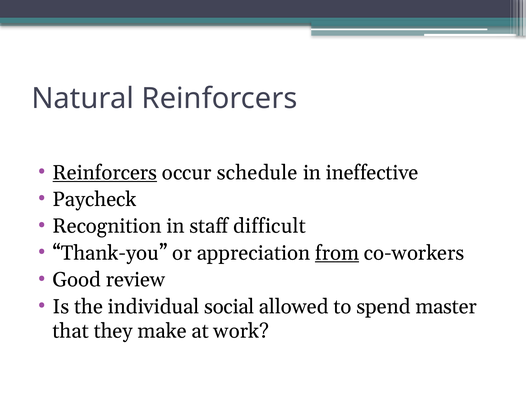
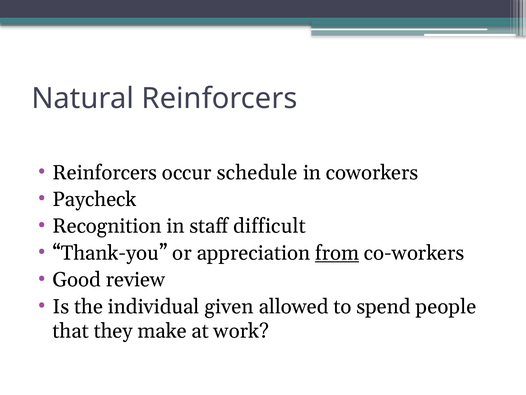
Reinforcers at (105, 172) underline: present -> none
ineffective: ineffective -> coworkers
social: social -> given
master: master -> people
